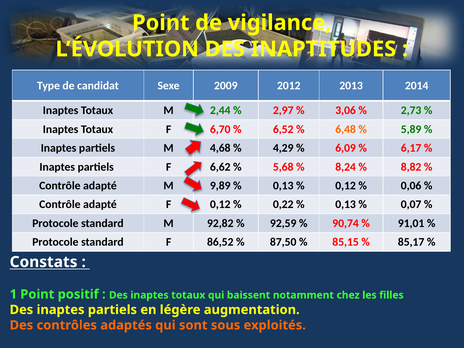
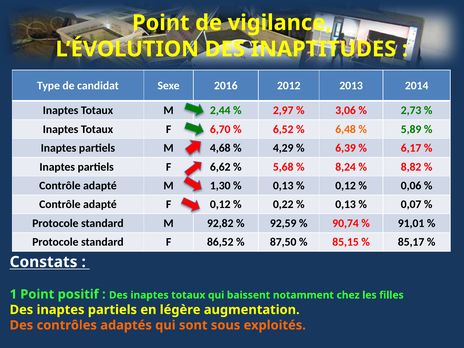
2009: 2009 -> 2016
6,09: 6,09 -> 6,39
9,89: 9,89 -> 1,30
